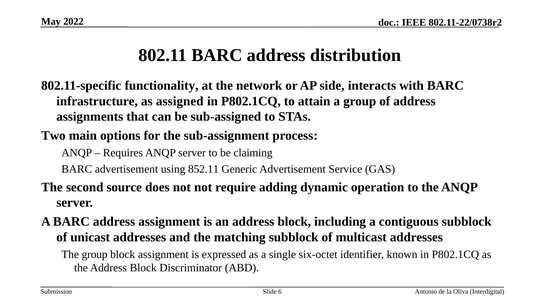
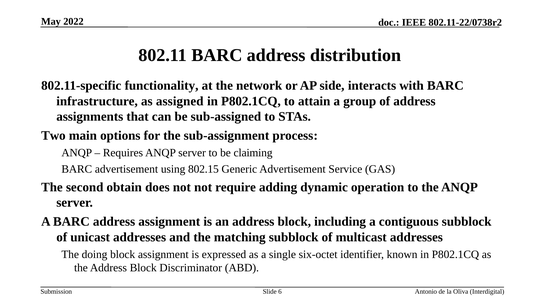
852.11: 852.11 -> 802.15
source: source -> obtain
The group: group -> doing
